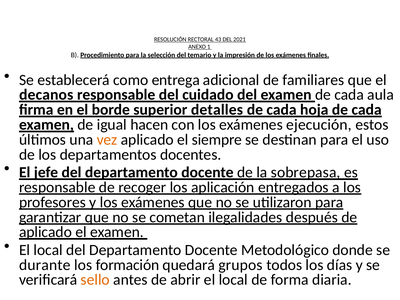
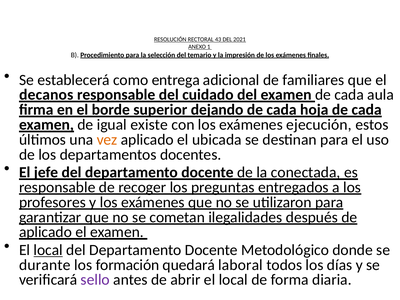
detalles: detalles -> dejando
hacen: hacen -> existe
siempre: siempre -> ubicada
sobrepasa: sobrepasa -> conectada
aplicación: aplicación -> preguntas
local at (48, 250) underline: none -> present
grupos: grupos -> laboral
sello colour: orange -> purple
